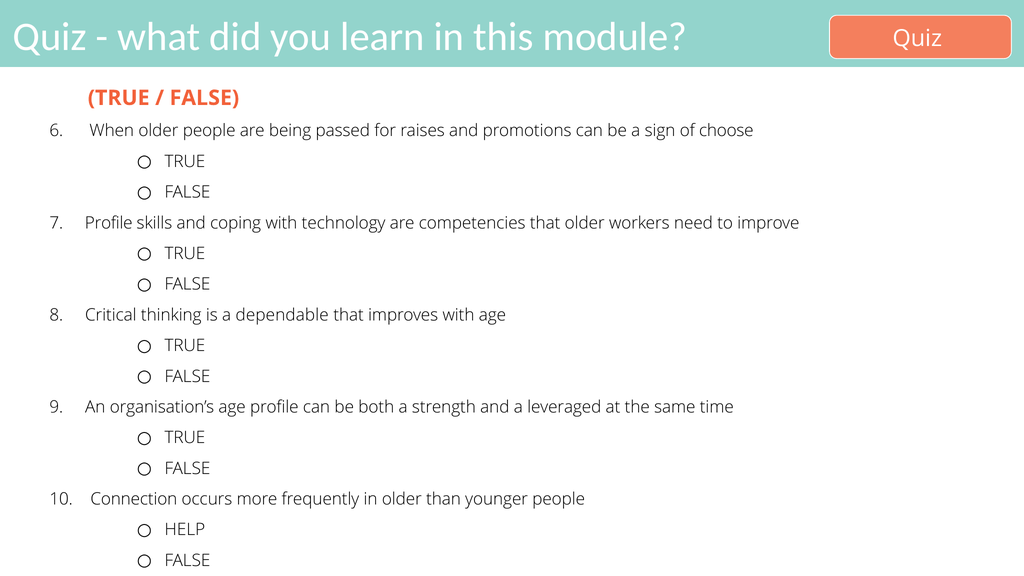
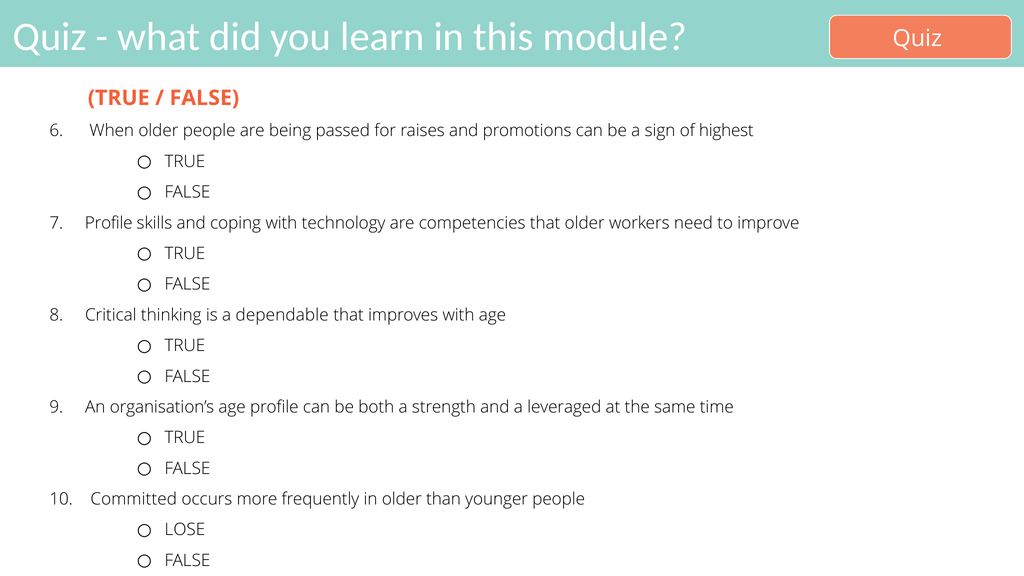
choose: choose -> highest
Connection: Connection -> Committed
HELP: HELP -> LOSE
